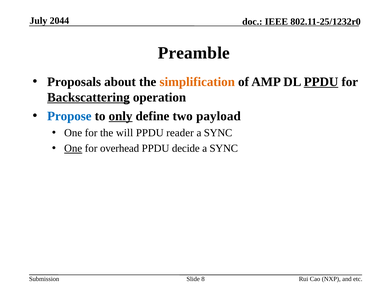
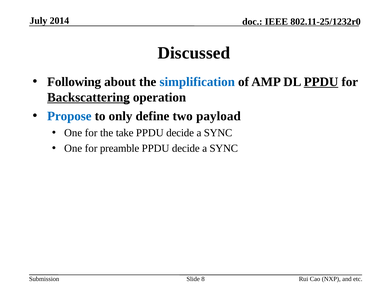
2044: 2044 -> 2014
Preamble: Preamble -> Discussed
Proposals: Proposals -> Following
simplification colour: orange -> blue
only underline: present -> none
will: will -> take
reader at (180, 133): reader -> decide
One at (73, 148) underline: present -> none
overhead: overhead -> preamble
